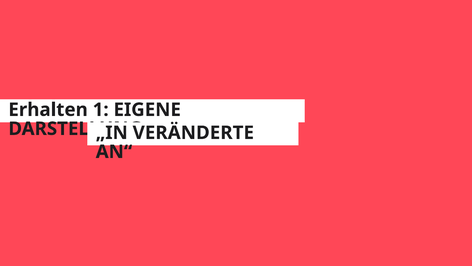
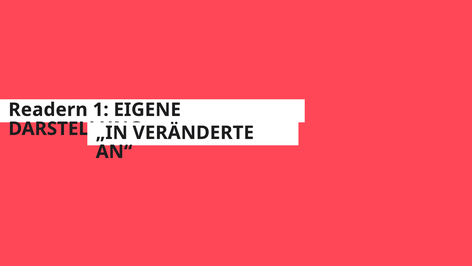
Erhalten: Erhalten -> Readern
